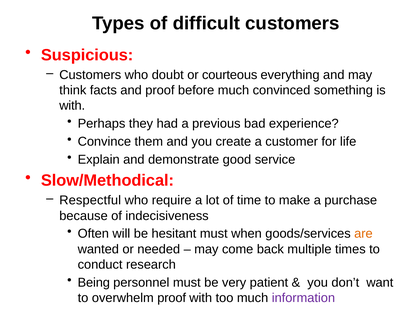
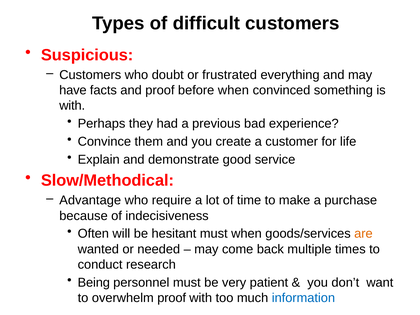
courteous: courteous -> frustrated
think: think -> have
before much: much -> when
Respectful: Respectful -> Advantage
information colour: purple -> blue
